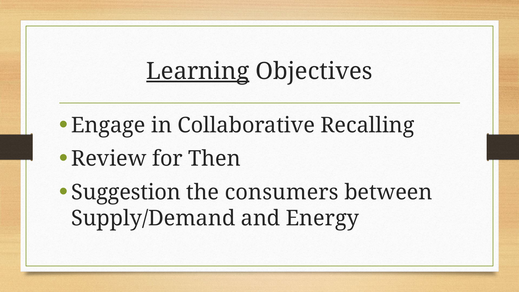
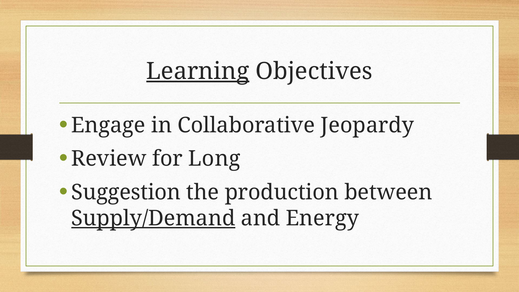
Recalling: Recalling -> Jeopardy
Then: Then -> Long
consumers: consumers -> production
Supply/Demand underline: none -> present
